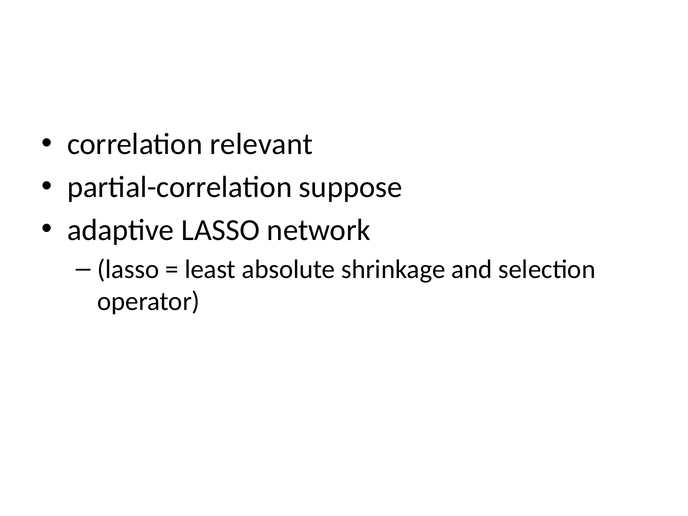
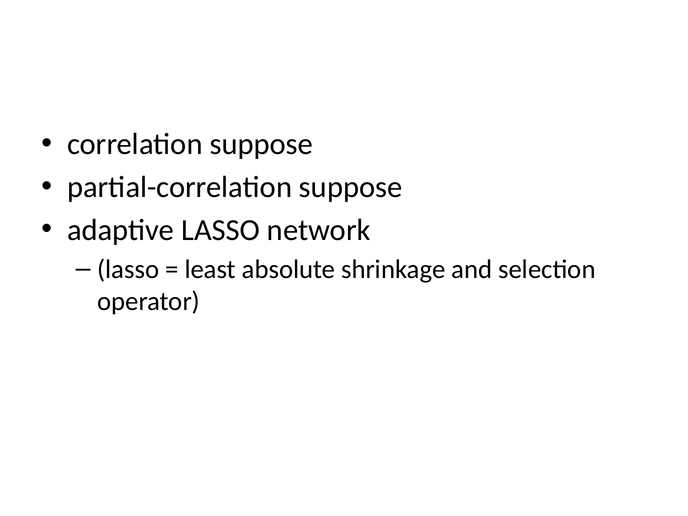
correlation relevant: relevant -> suppose
